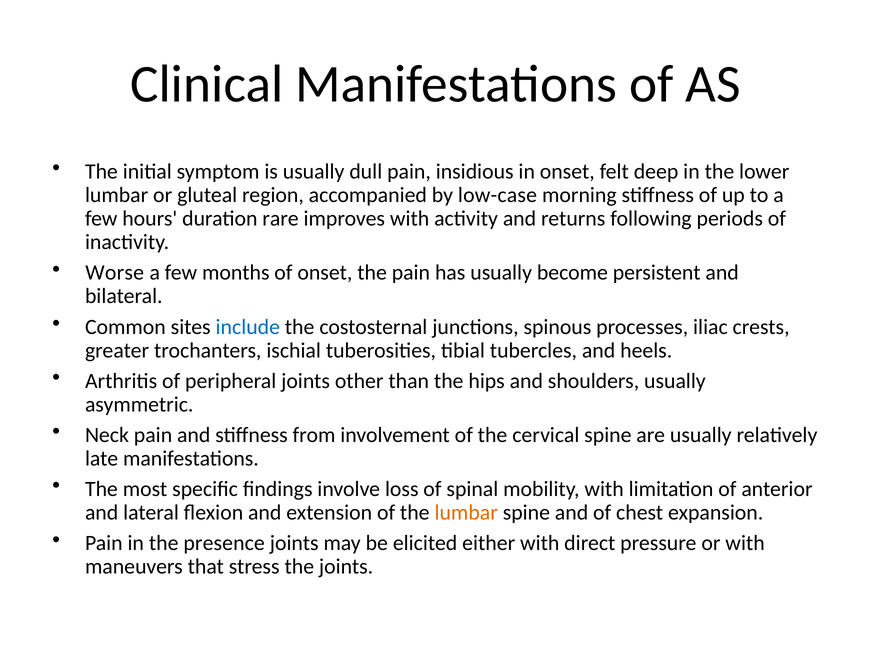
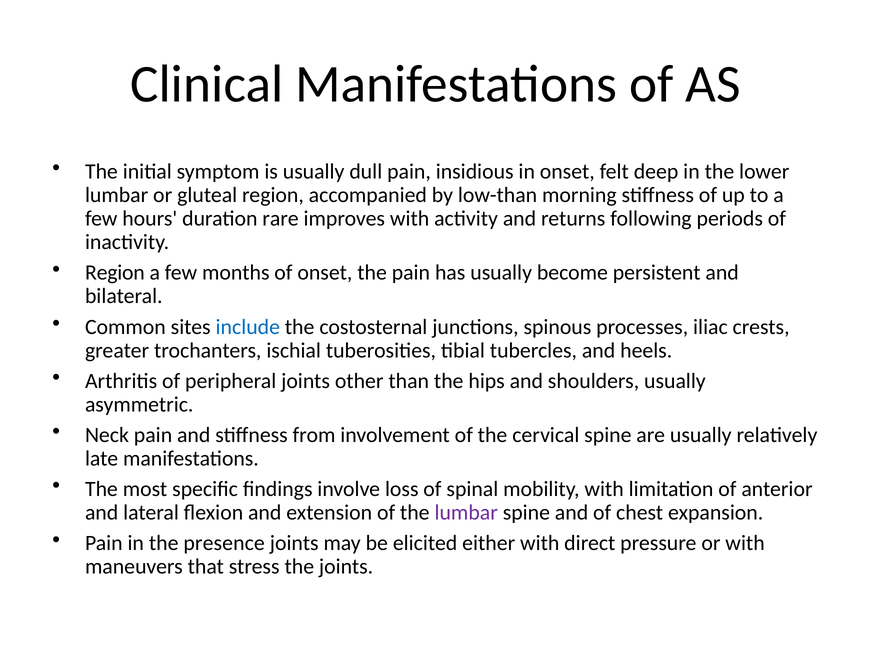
low-case: low-case -> low-than
Worse at (115, 273): Worse -> Region
lumbar at (466, 513) colour: orange -> purple
